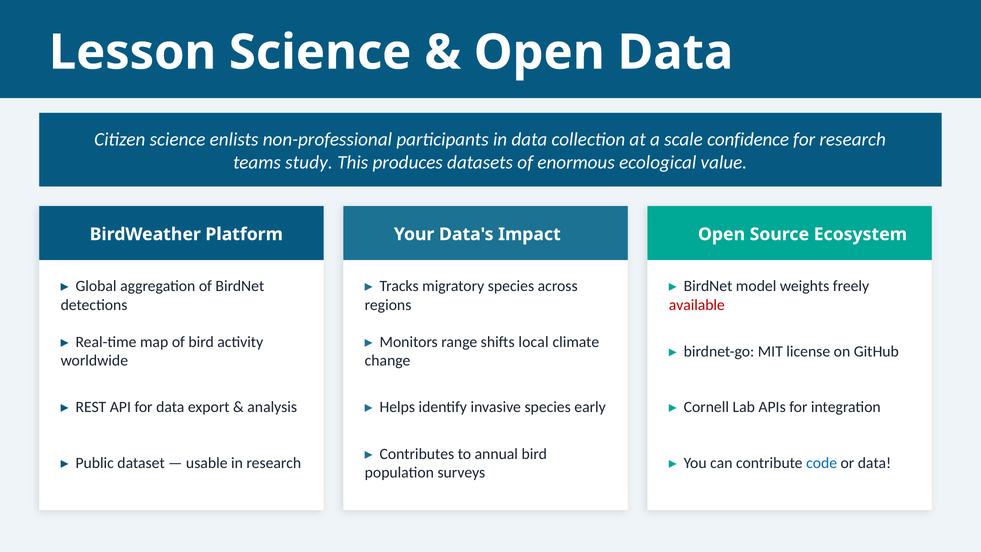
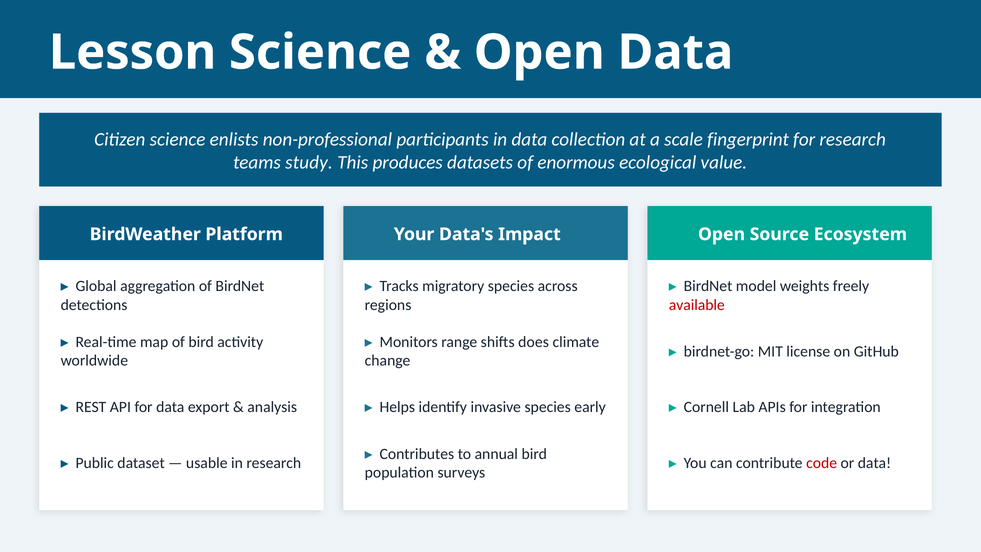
confidence: confidence -> fingerprint
local: local -> does
code colour: blue -> red
